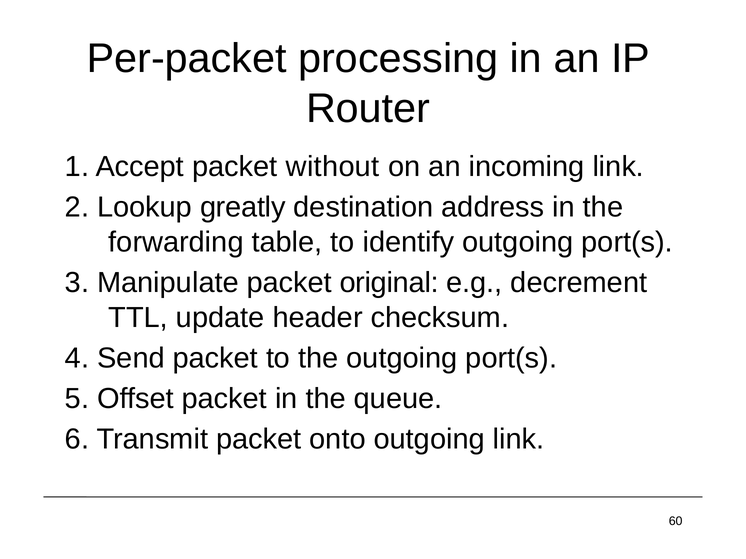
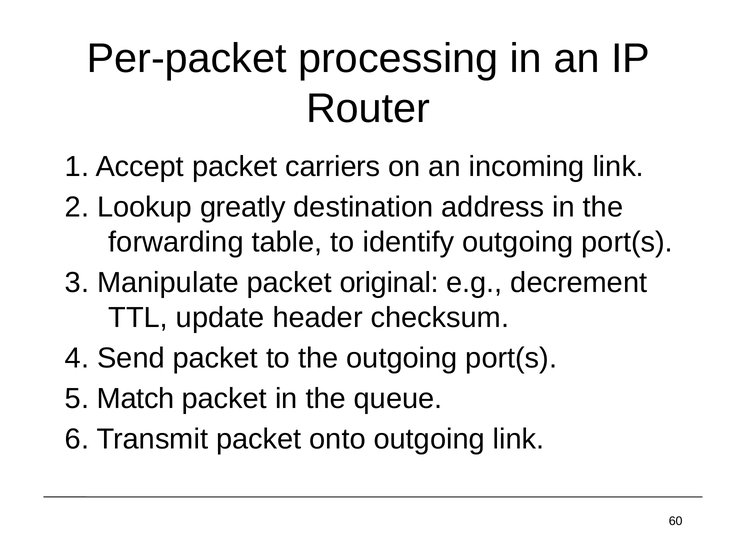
without: without -> carriers
Offset: Offset -> Match
